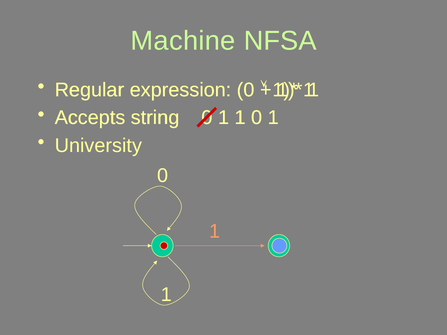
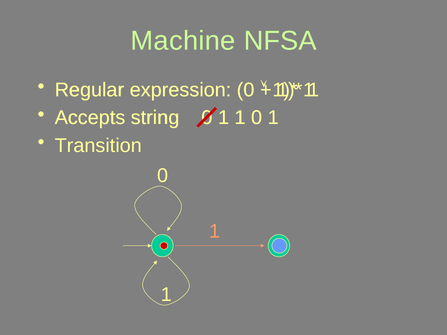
University: University -> Transition
